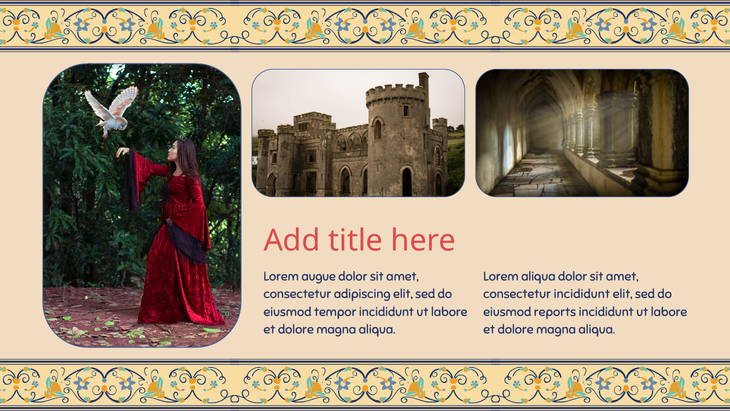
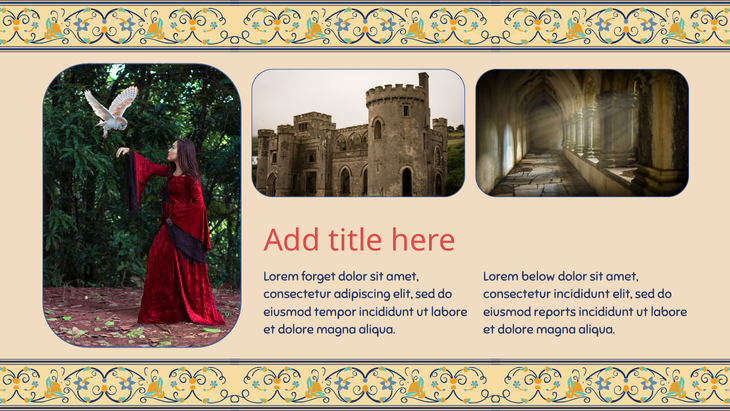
augue: augue -> forget
Lorem aliqua: aliqua -> below
